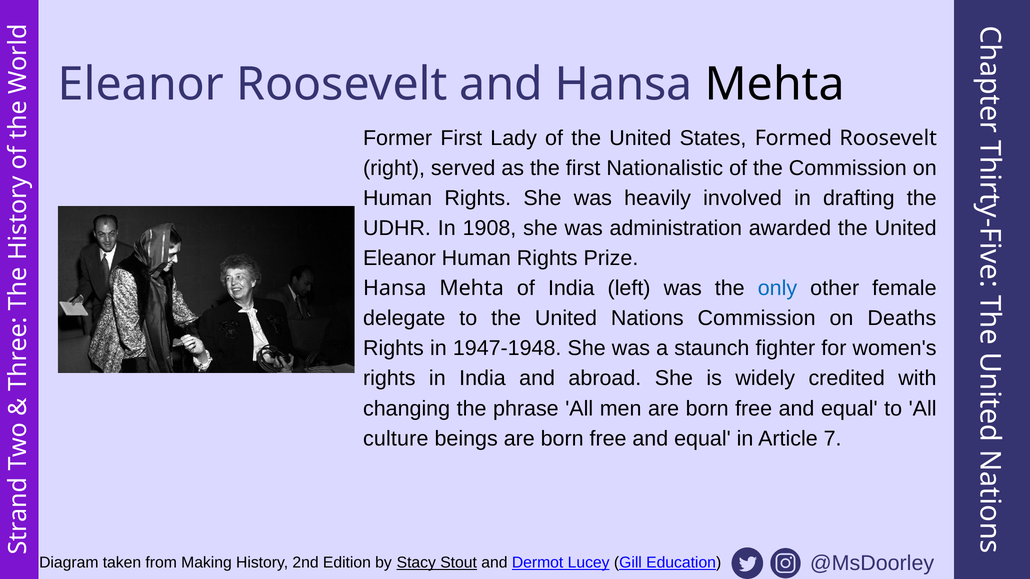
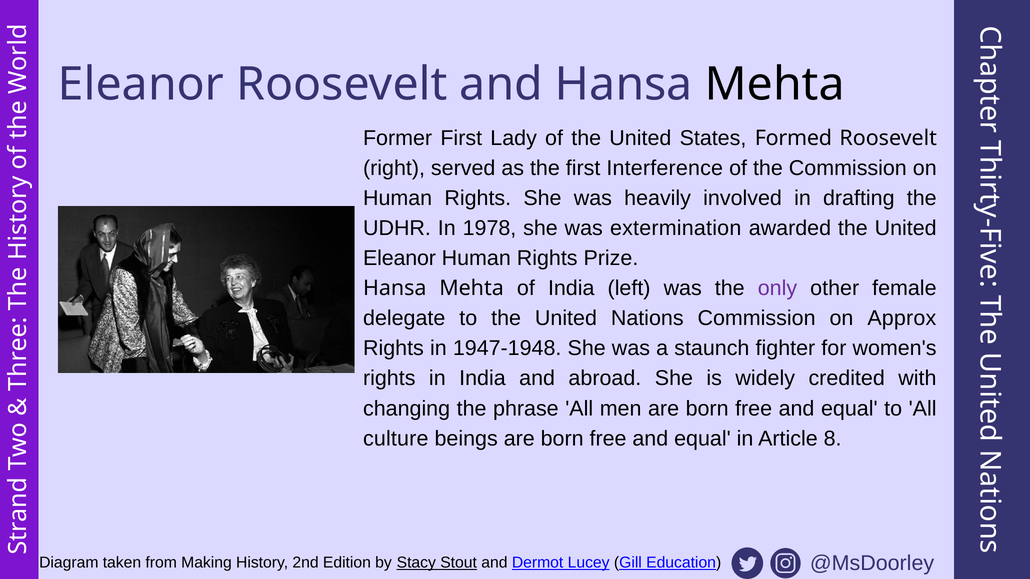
Nationalistic: Nationalistic -> Interference
1908: 1908 -> 1978
administration: administration -> extermination
only colour: blue -> purple
Deaths: Deaths -> Approx
7: 7 -> 8
